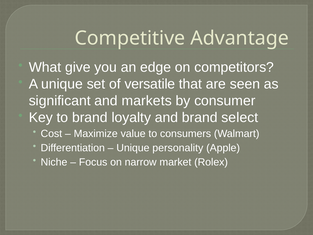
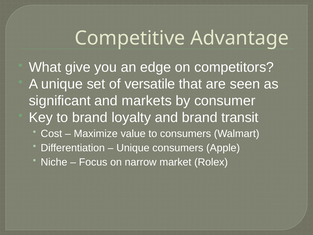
select: select -> transit
Unique personality: personality -> consumers
